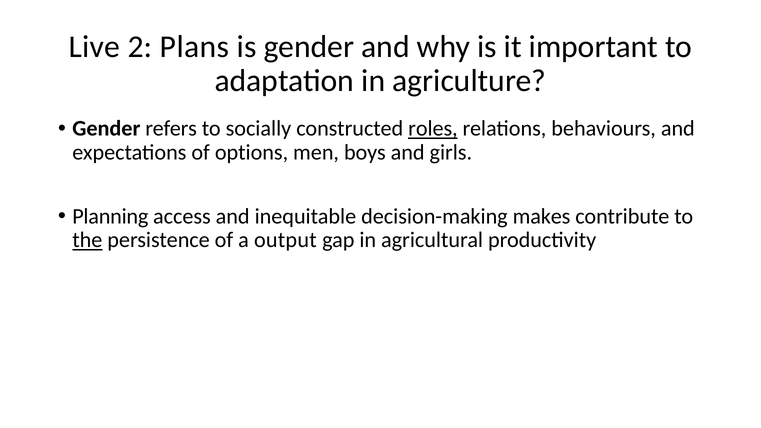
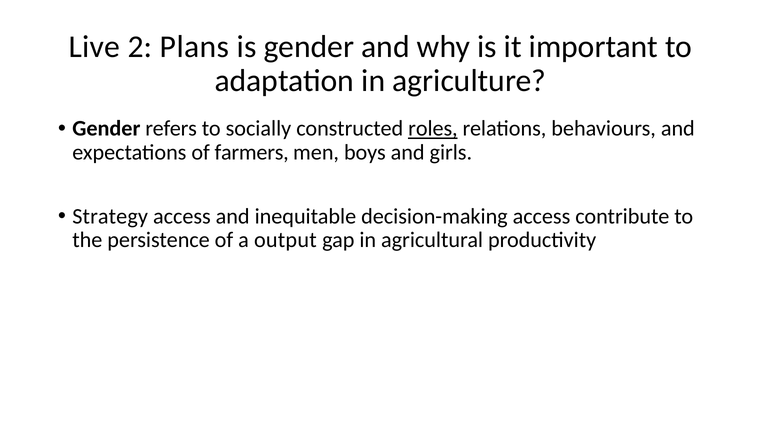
options: options -> farmers
Planning: Planning -> Strategy
decision-making makes: makes -> access
the underline: present -> none
